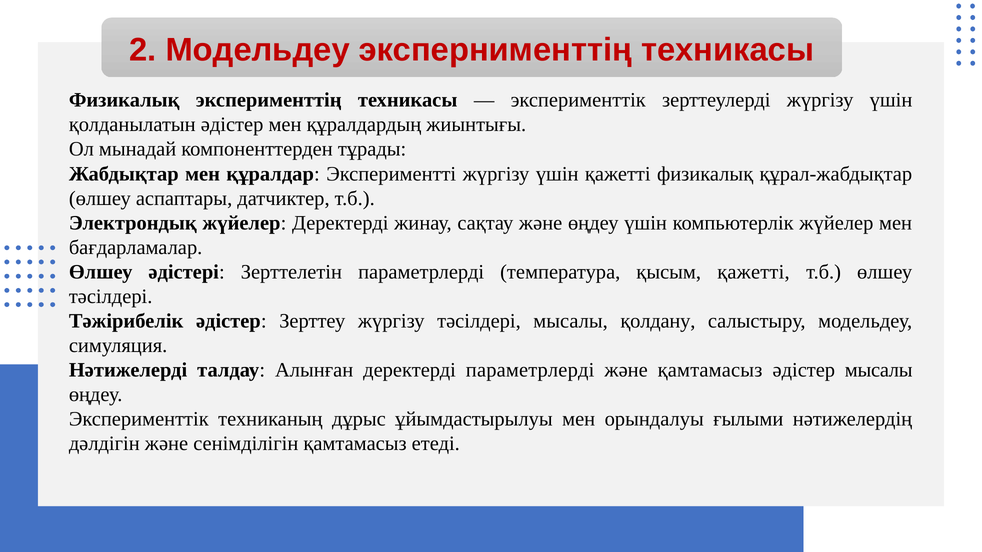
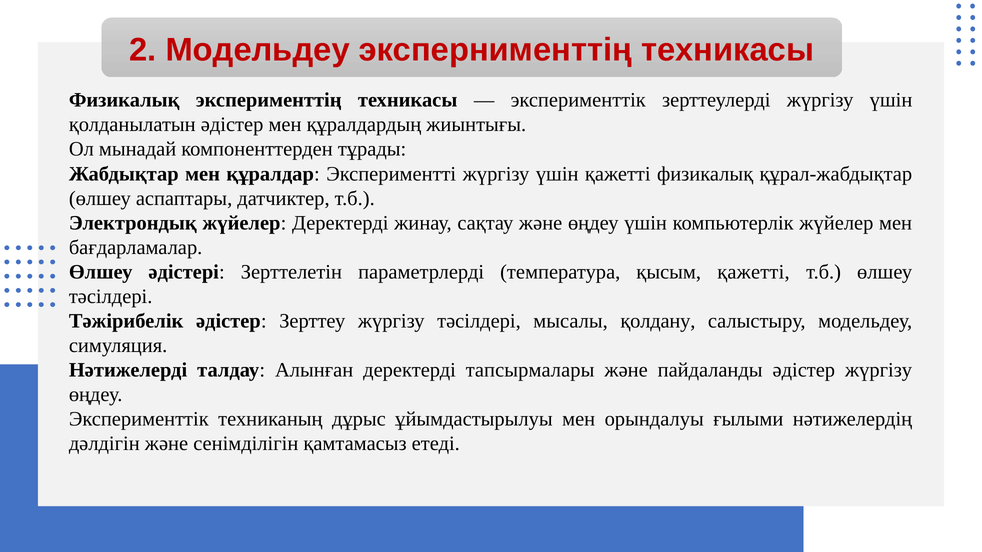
деректерді параметрлерді: параметрлерді -> тапсырмалары
және қамтамасыз: қамтамасыз -> пайдаланды
әдістер мысалы: мысалы -> жүргізу
